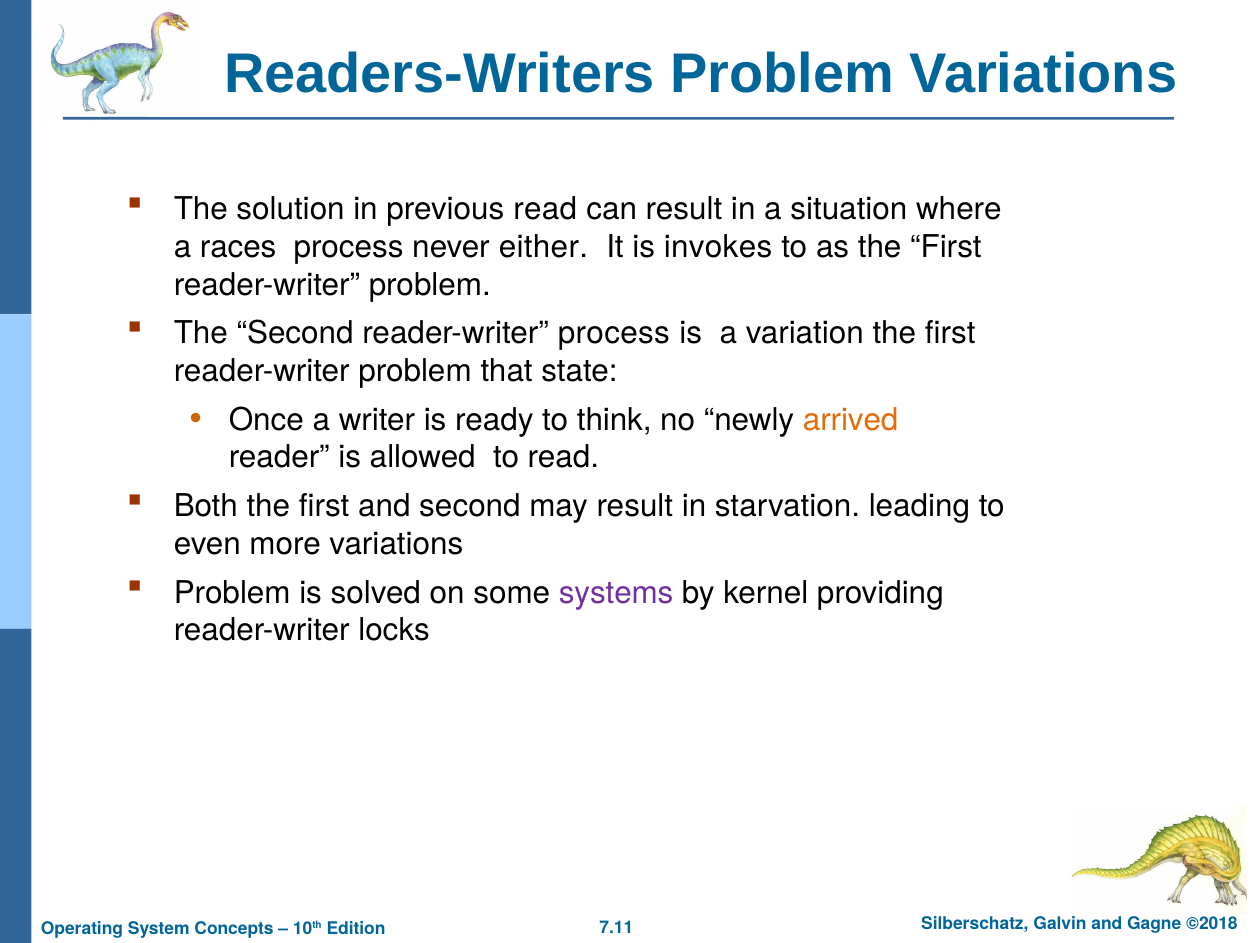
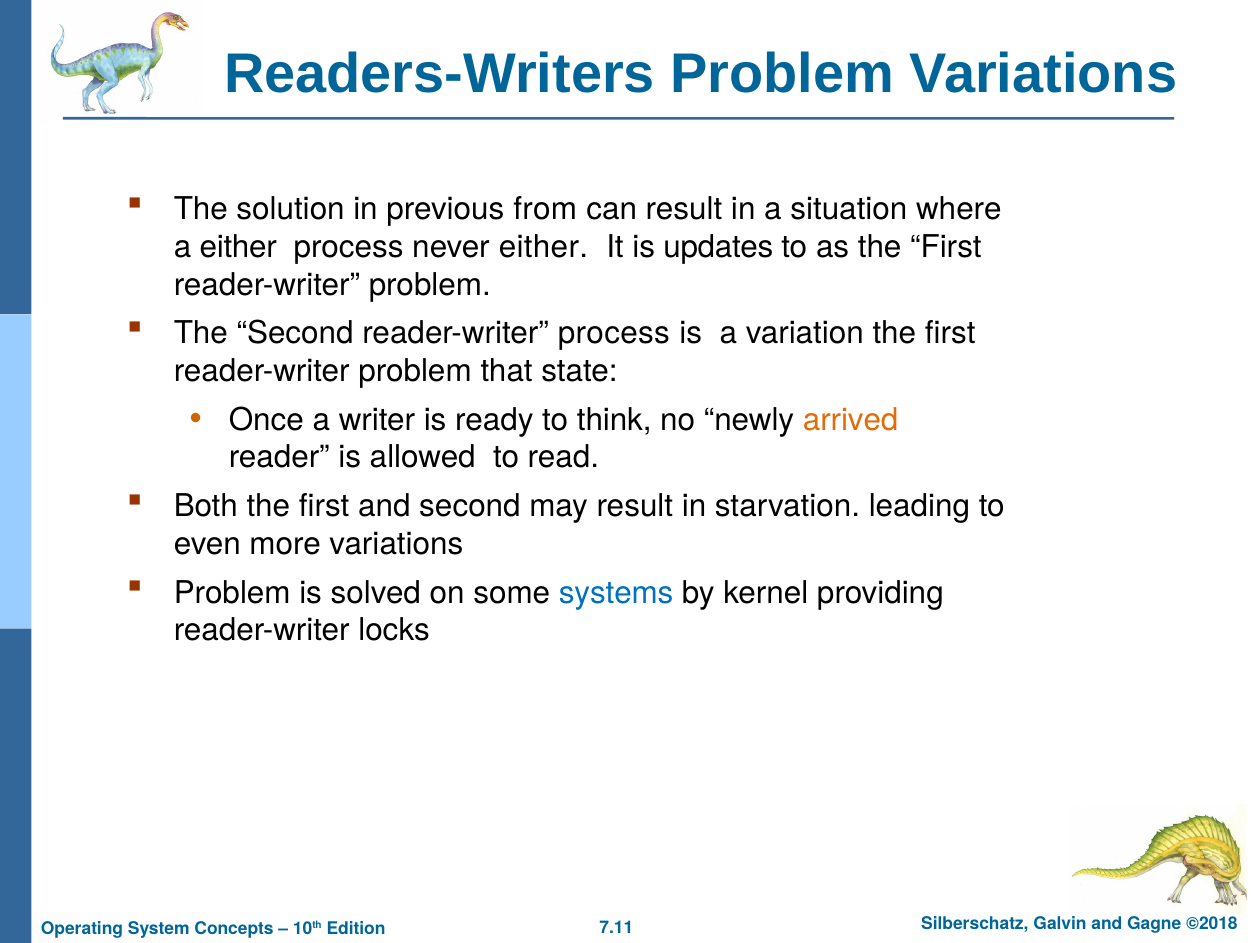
previous read: read -> from
a races: races -> either
invokes: invokes -> updates
systems colour: purple -> blue
